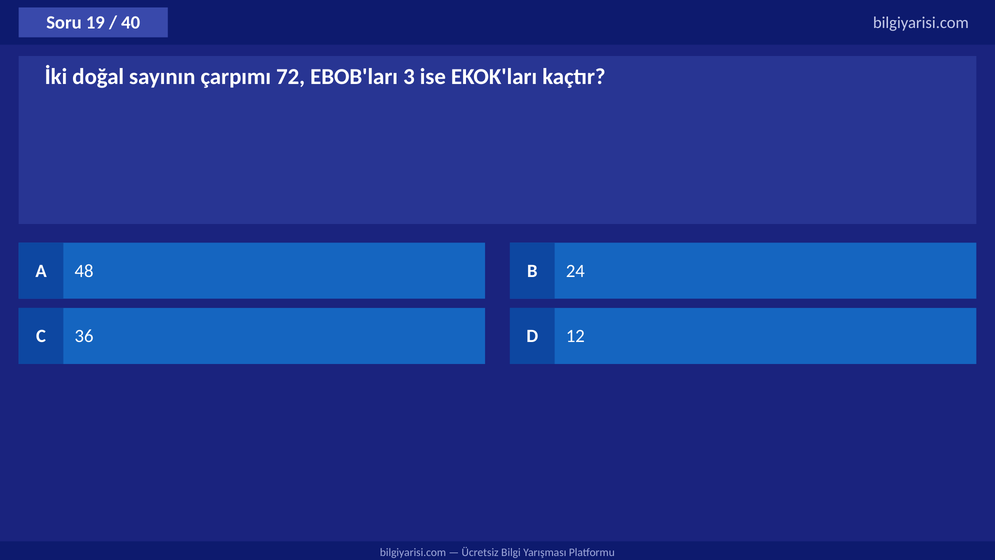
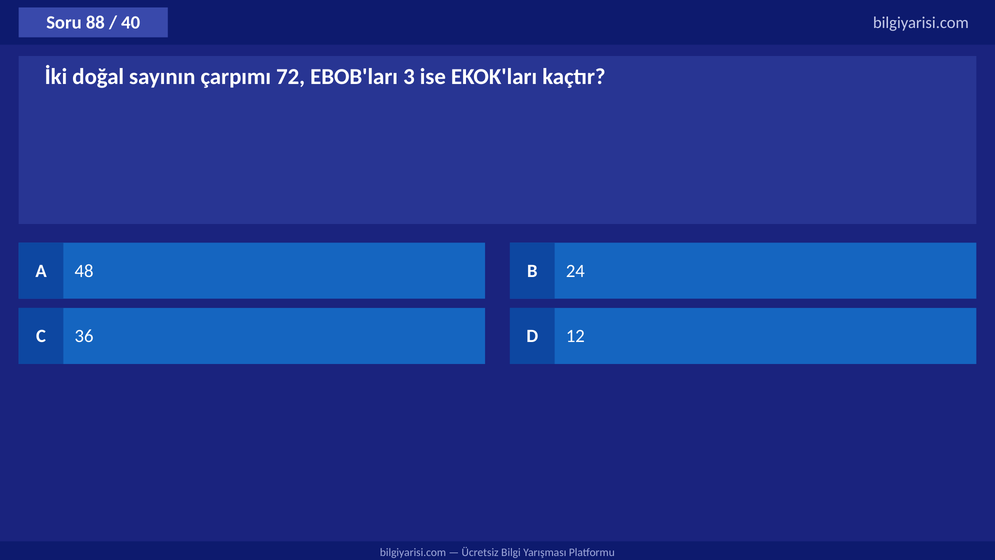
19: 19 -> 88
